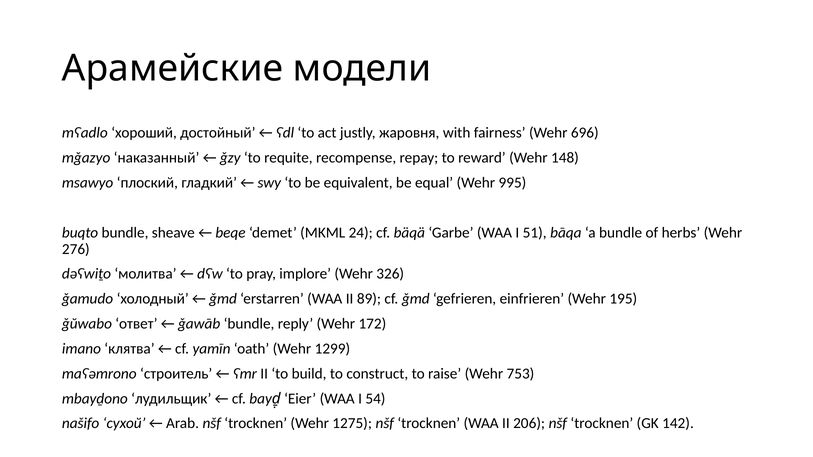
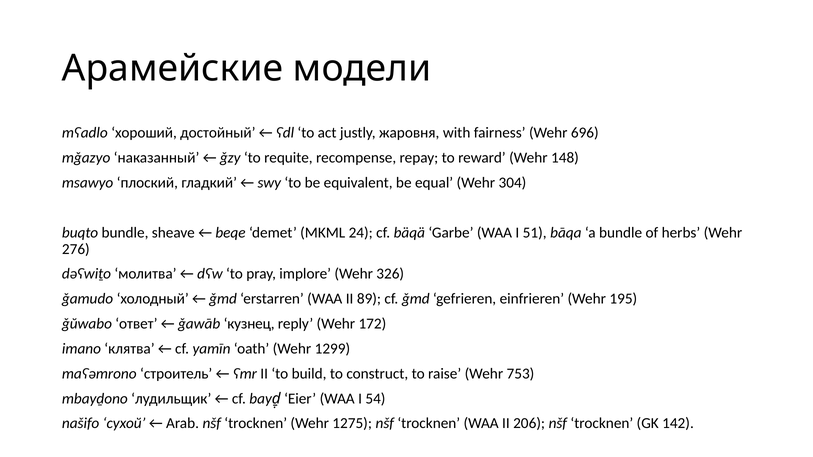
995: 995 -> 304
ǧawāb bundle: bundle -> кузнец
